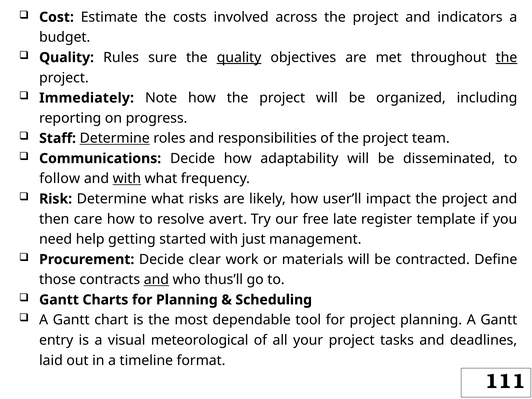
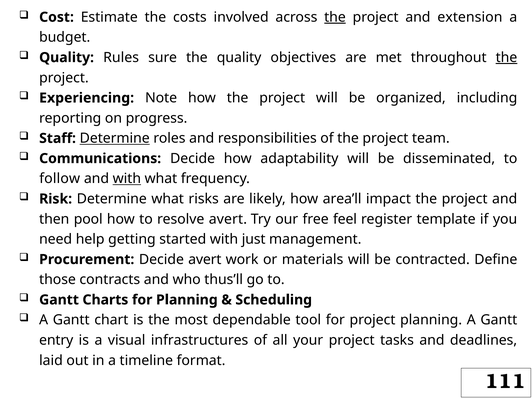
the at (335, 17) underline: none -> present
indicators: indicators -> extension
quality at (239, 58) underline: present -> none
Immediately: Immediately -> Experiencing
user’ll: user’ll -> area’ll
care: care -> pool
late: late -> feel
Decide clear: clear -> avert
and at (156, 280) underline: present -> none
meteorological: meteorological -> infrastructures
